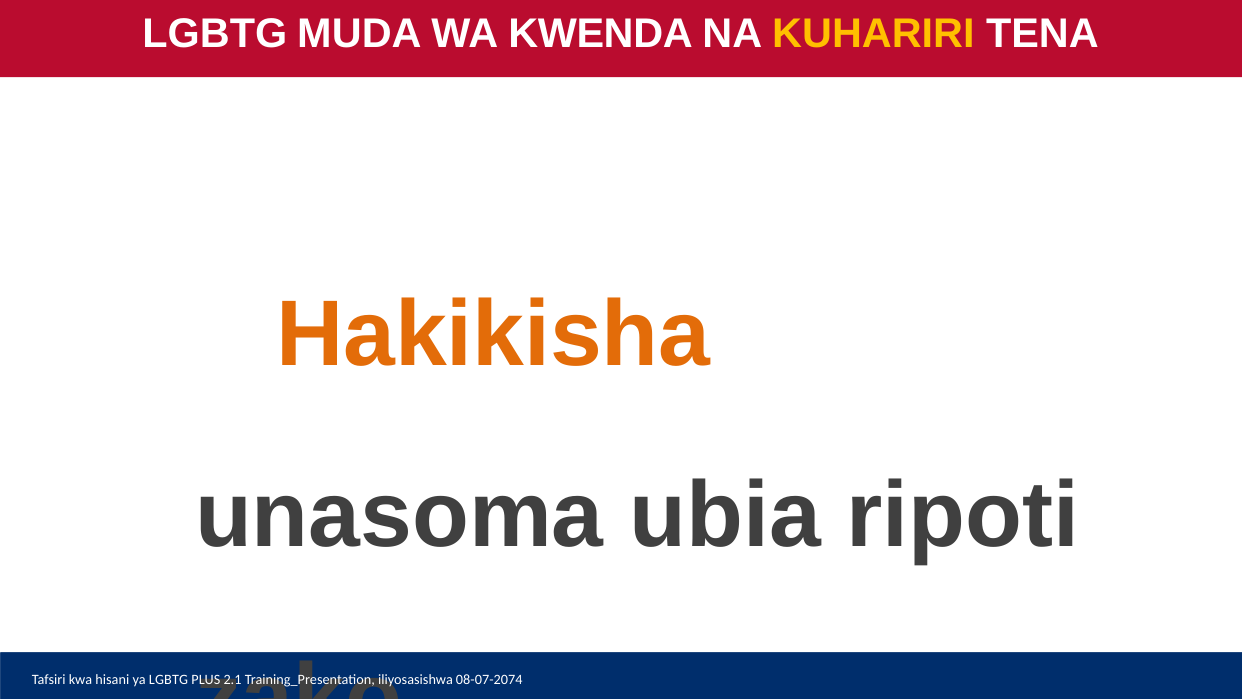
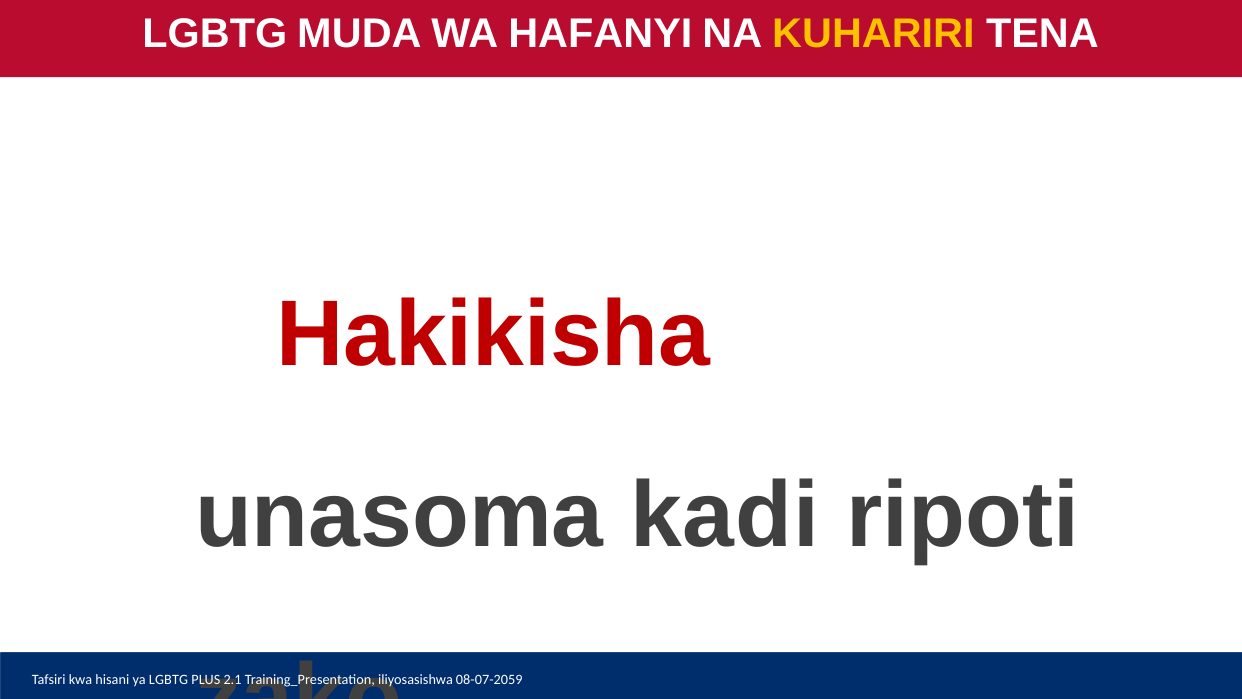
KWENDA: KWENDA -> HAFANYI
Hakikisha colour: orange -> red
ubia: ubia -> kadi
08-07-2074: 08-07-2074 -> 08-07-2059
